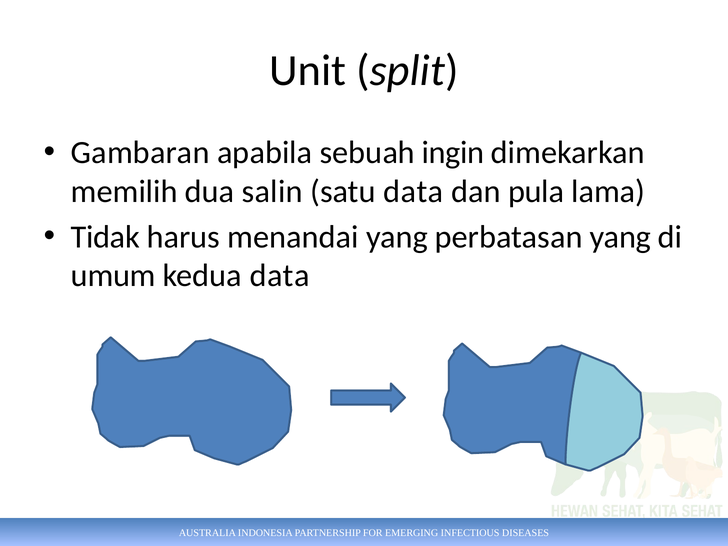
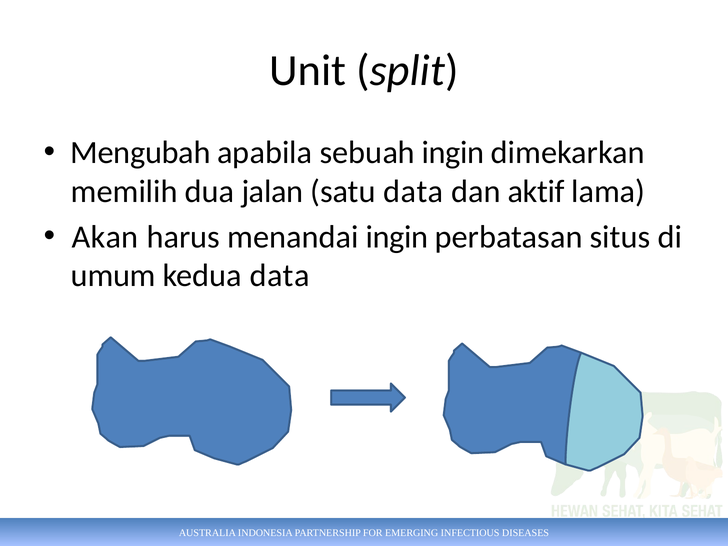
Gambaran: Gambaran -> Mengubah
salin: salin -> jalan
pula: pula -> aktif
Tidak: Tidak -> Akan
menandai yang: yang -> ingin
perbatasan yang: yang -> situs
